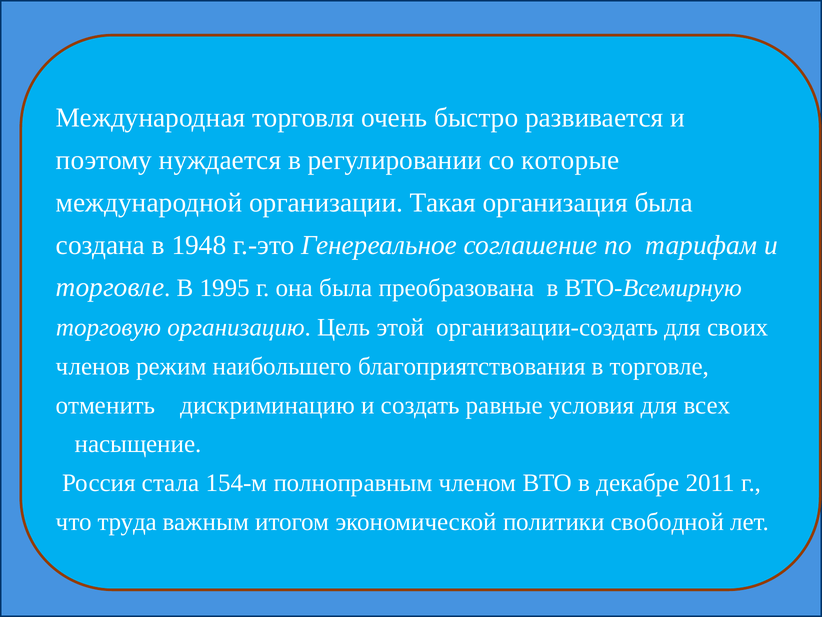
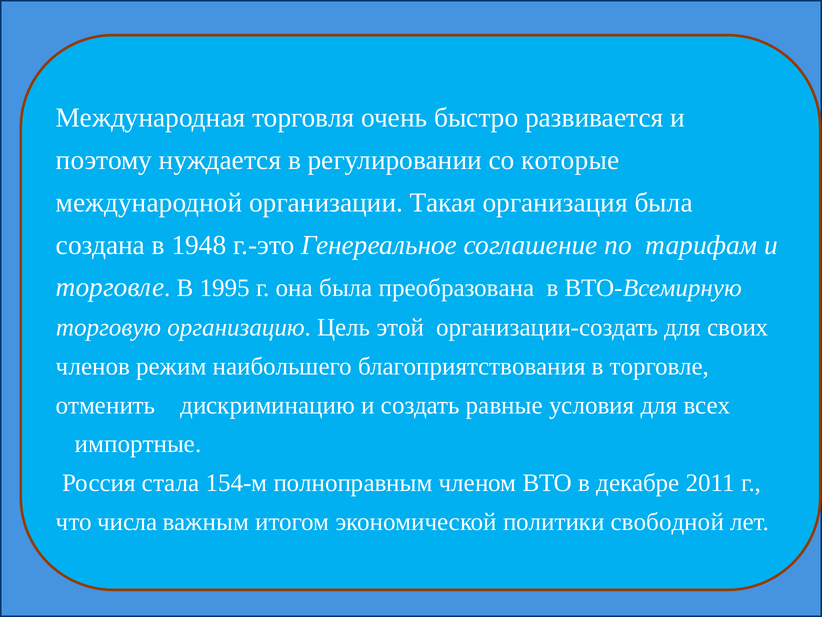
насыщение: насыщение -> импортные
труда: труда -> числа
